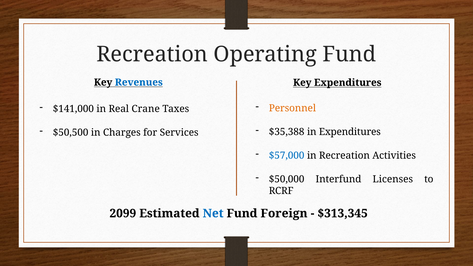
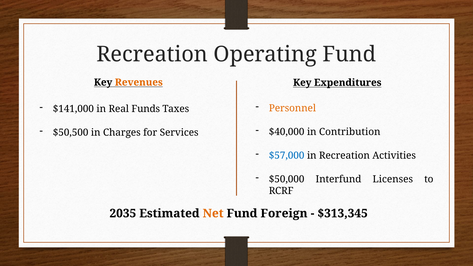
Revenues colour: blue -> orange
Crane: Crane -> Funds
$35,388: $35,388 -> $40,000
in Expenditures: Expenditures -> Contribution
2099: 2099 -> 2035
Net colour: blue -> orange
